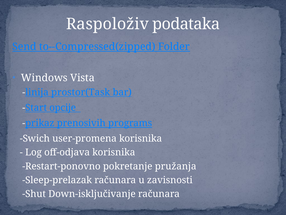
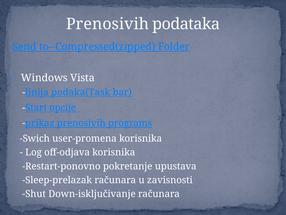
Raspoloživ at (107, 24): Raspoloživ -> Prenosivih
prostor(Task: prostor(Task -> podaka(Task
pružanja: pružanja -> upustava
